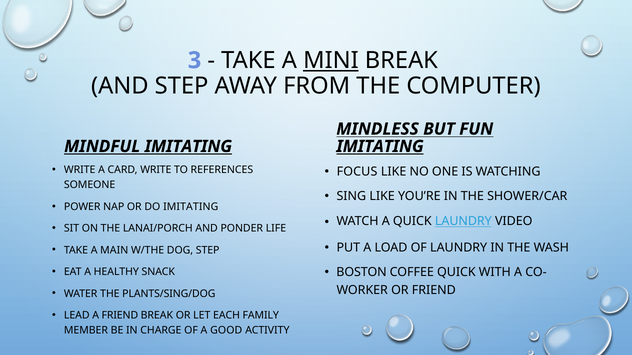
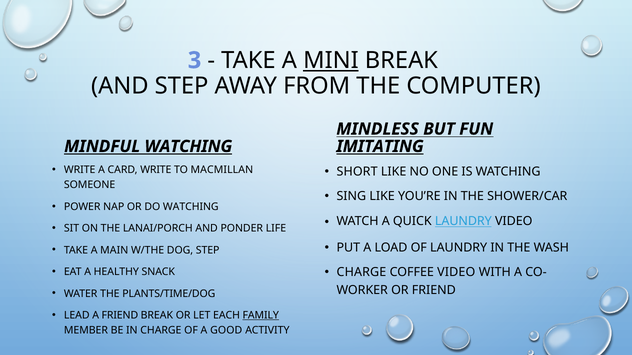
MINDFUL IMITATING: IMITATING -> WATCHING
REFERENCES: REFERENCES -> MACMILLAN
FOCUS: FOCUS -> SHORT
DO IMITATING: IMITATING -> WATCHING
BOSTON at (362, 273): BOSTON -> CHARGE
COFFEE QUICK: QUICK -> VIDEO
PLANTS/SING/DOG: PLANTS/SING/DOG -> PLANTS/TIME/DOG
FAMILY underline: none -> present
